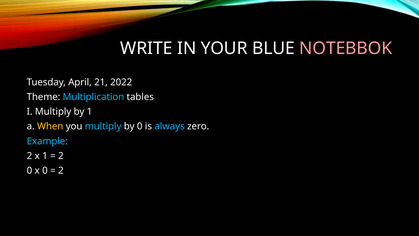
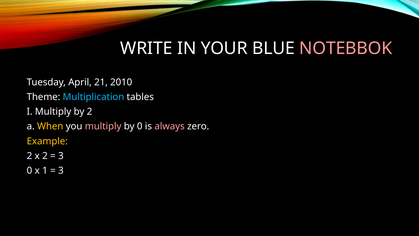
2022: 2022 -> 2010
by 1: 1 -> 2
multiply at (103, 126) colour: light blue -> pink
always colour: light blue -> pink
Example colour: light blue -> yellow
x 1: 1 -> 2
2 at (61, 156): 2 -> 3
x 0: 0 -> 1
2 at (61, 171): 2 -> 3
